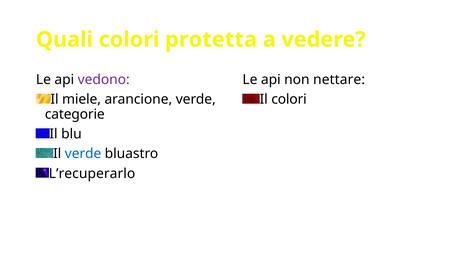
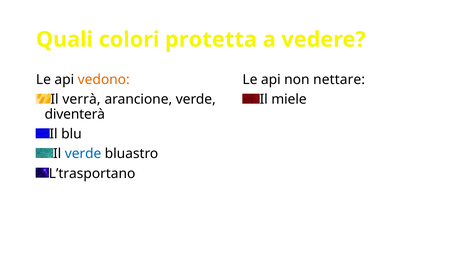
vedono colour: purple -> orange
miele: miele -> verrà
Il colori: colori -> miele
categorie: categorie -> diventerà
L’recuperarlo: L’recuperarlo -> L’trasportano
